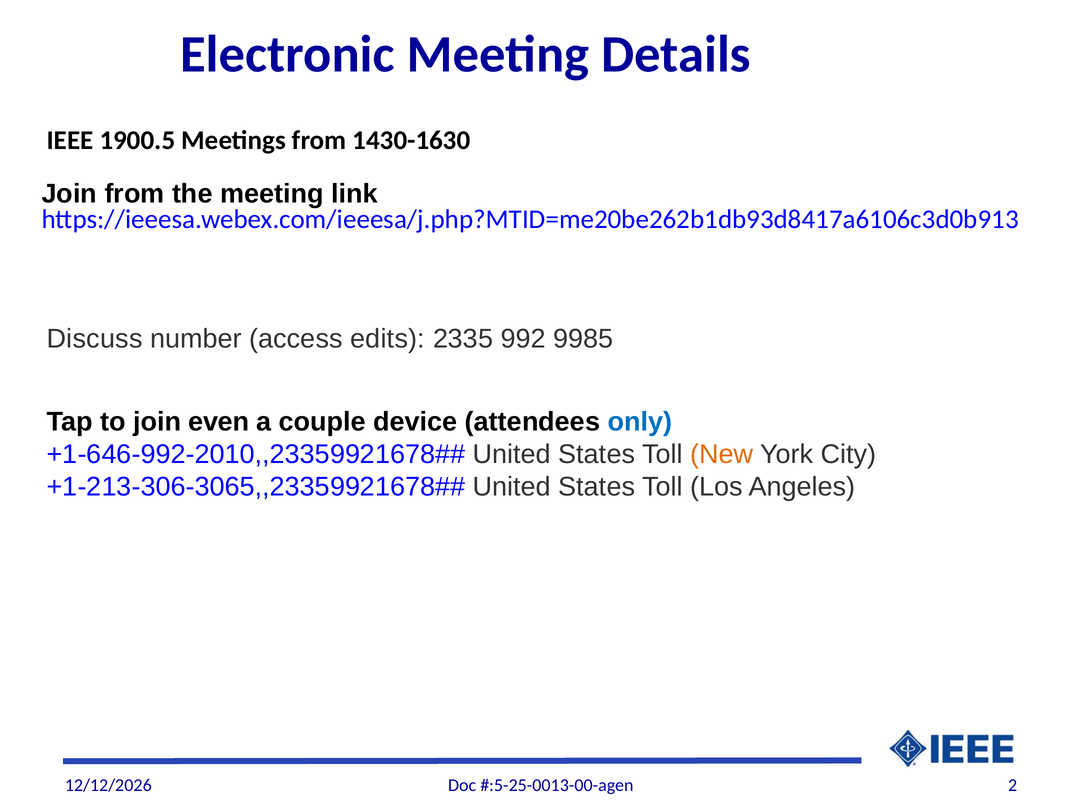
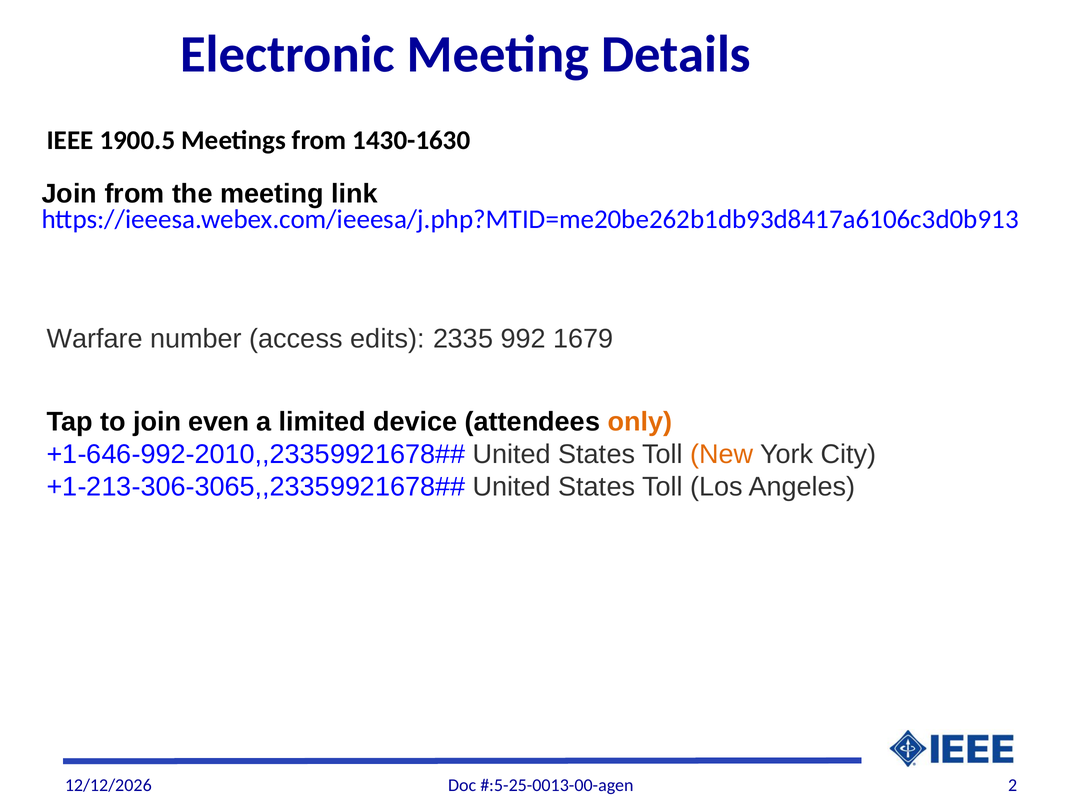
Discuss: Discuss -> Warfare
9985: 9985 -> 1679
couple: couple -> limited
only colour: blue -> orange
